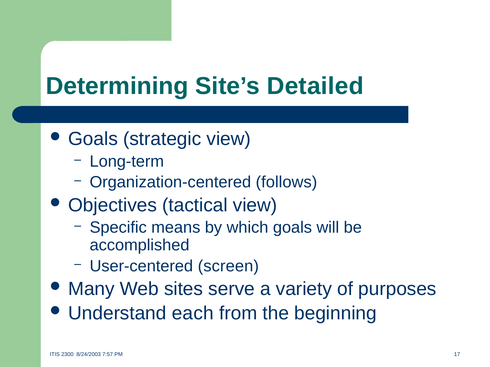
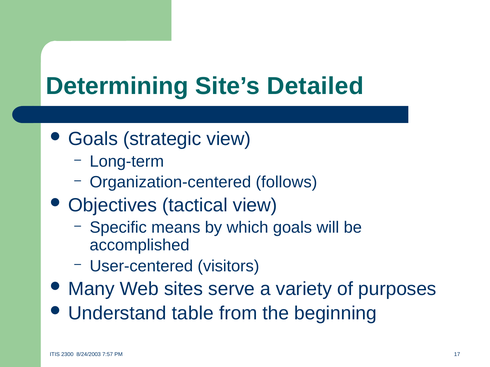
screen: screen -> visitors
each: each -> table
